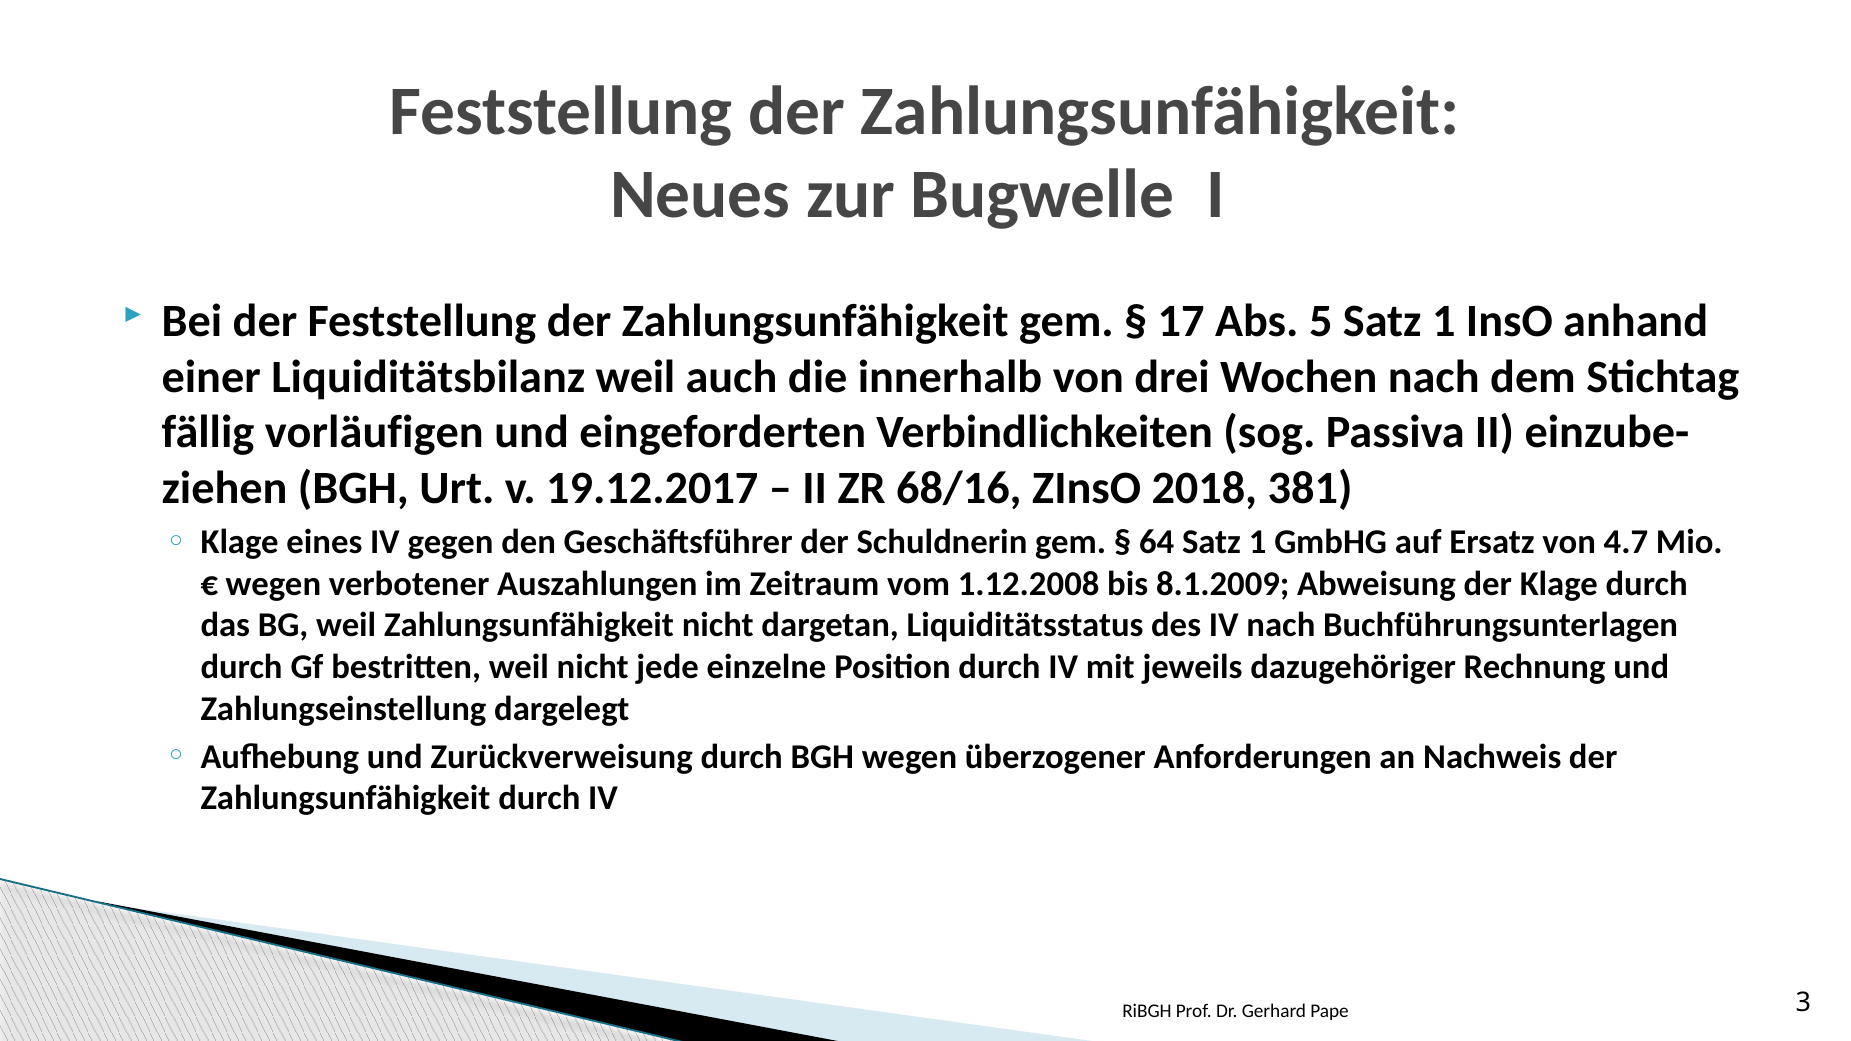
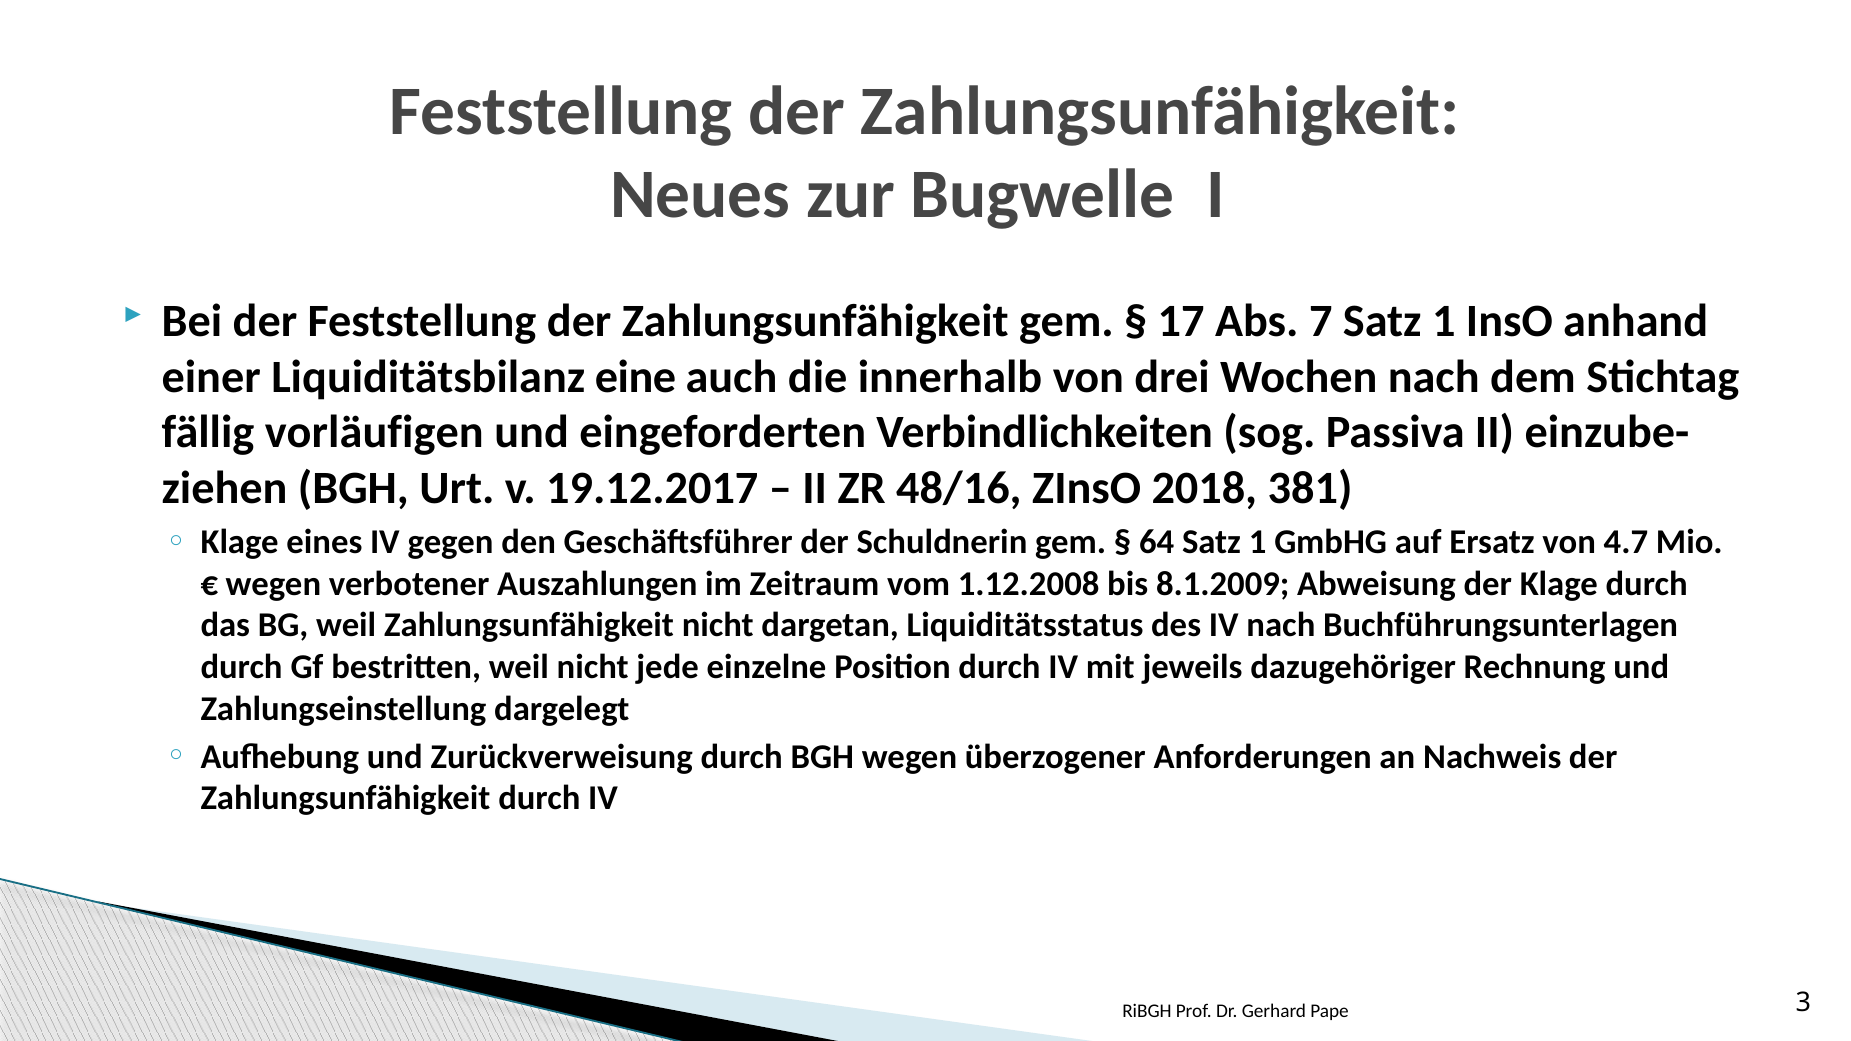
5: 5 -> 7
Liquiditätsbilanz weil: weil -> eine
68/16: 68/16 -> 48/16
